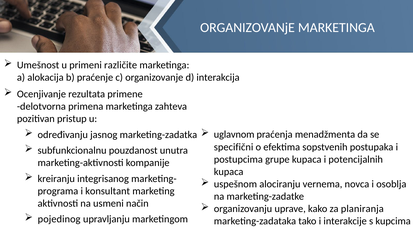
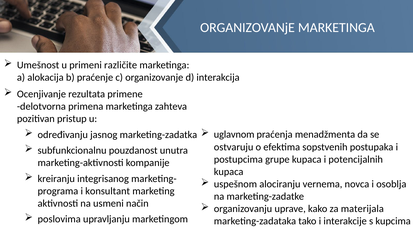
specifični: specifični -> ostvaruju
planiranja: planiranja -> materijala
pojedinog: pojedinog -> poslovima
